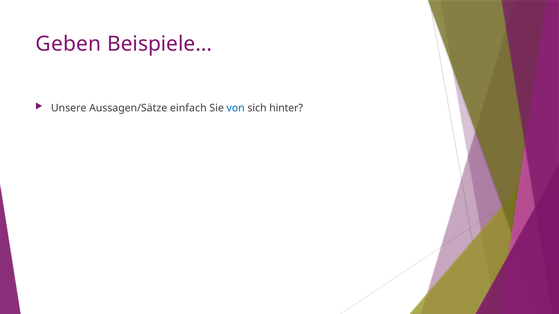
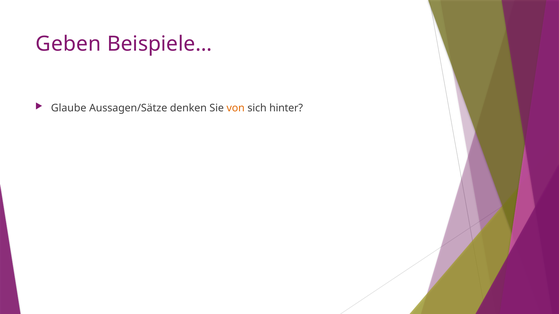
Unsere: Unsere -> Glaube
einfach: einfach -> denken
von colour: blue -> orange
